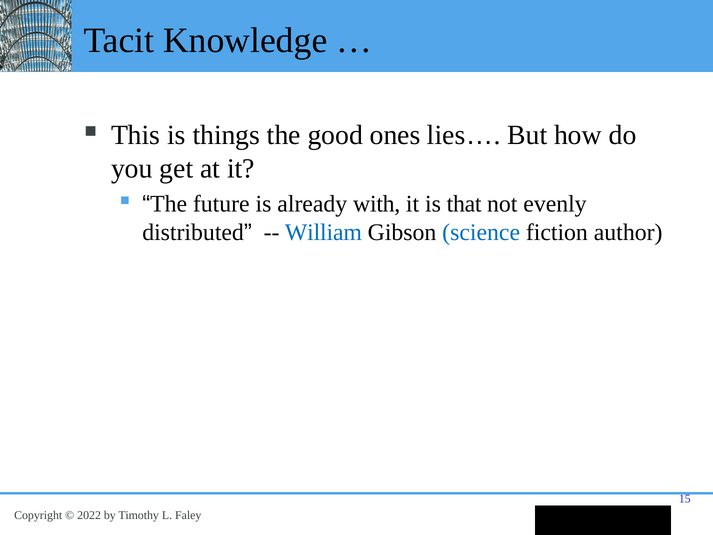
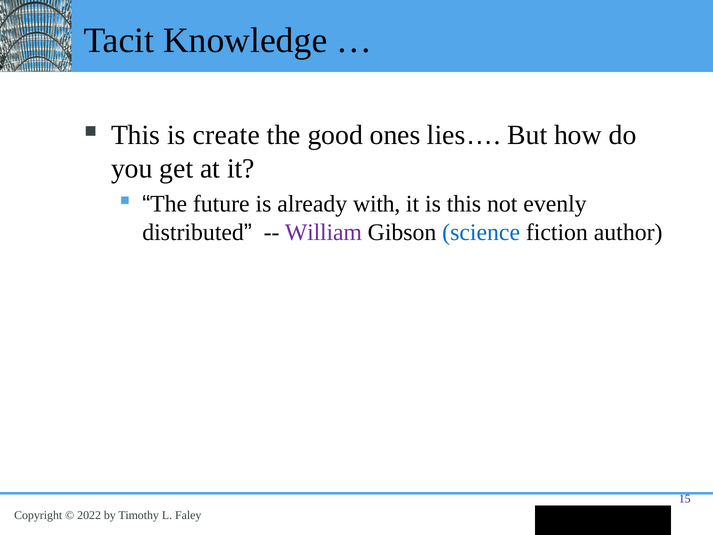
things: things -> create
is that: that -> this
William colour: blue -> purple
